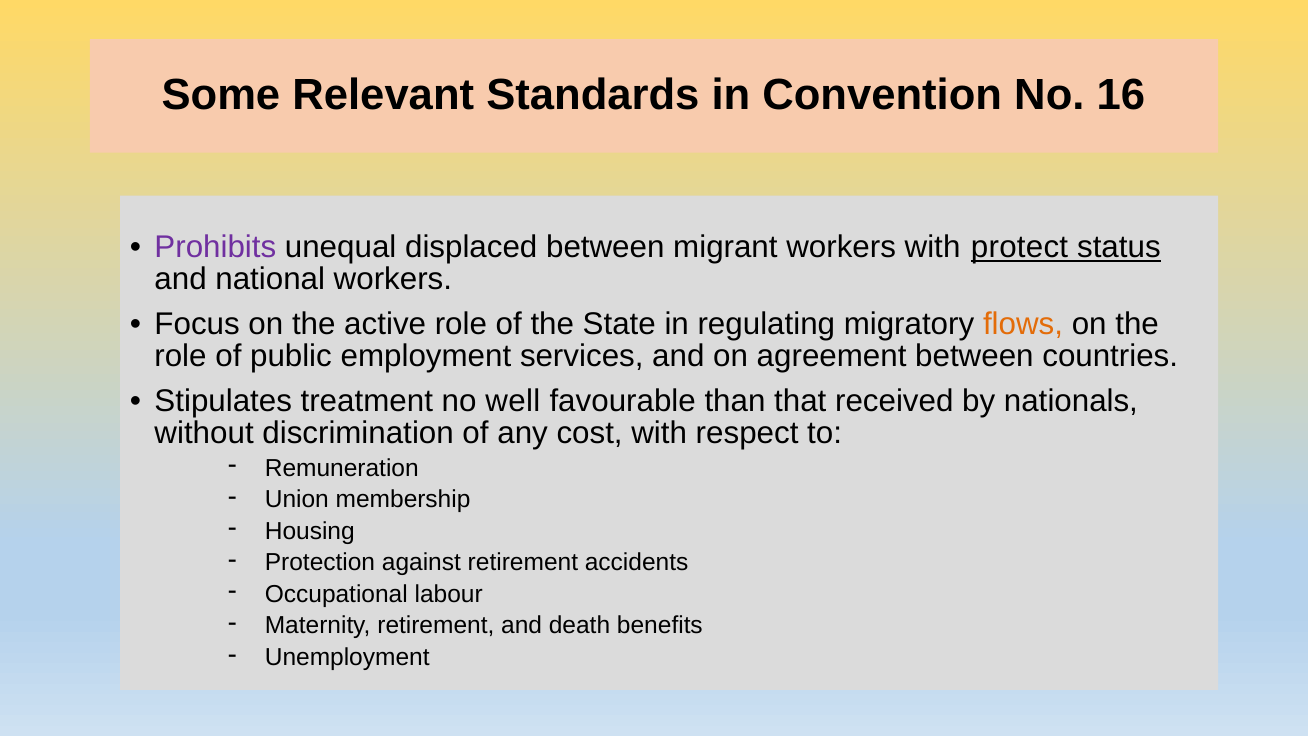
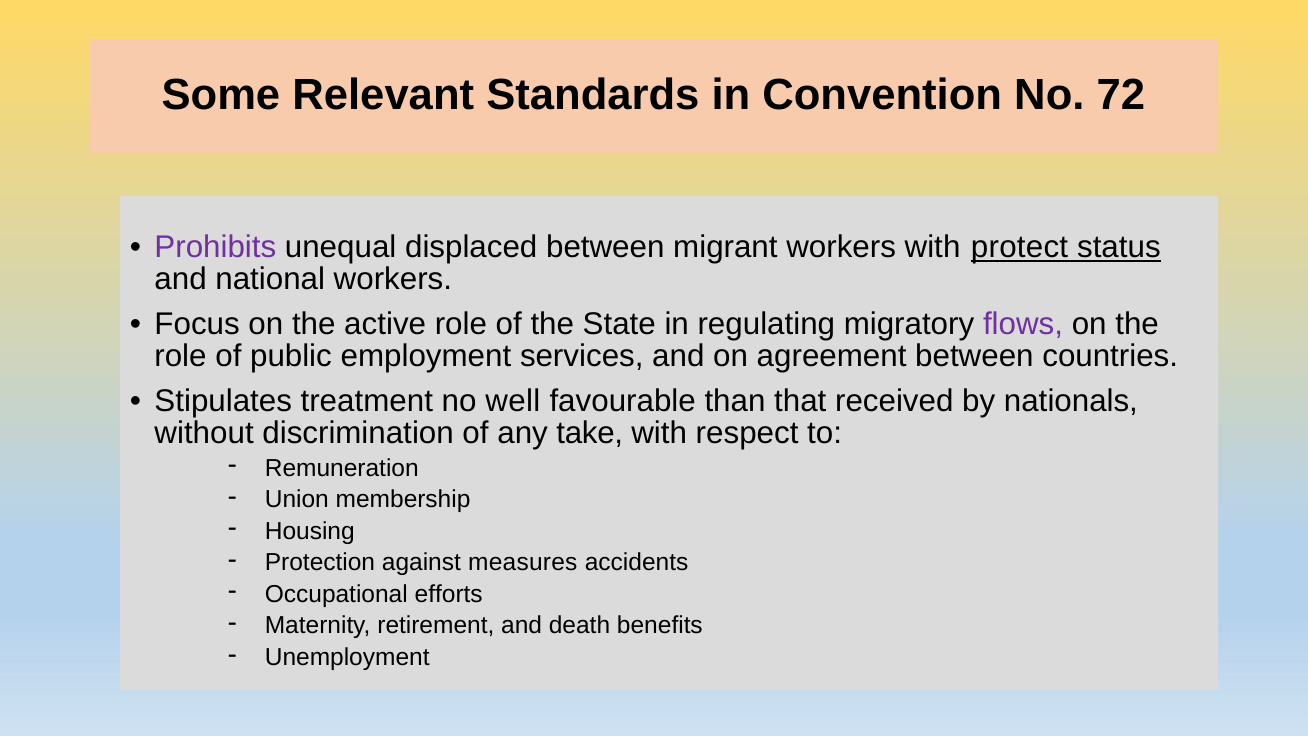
16: 16 -> 72
flows colour: orange -> purple
cost: cost -> take
against retirement: retirement -> measures
labour: labour -> efforts
